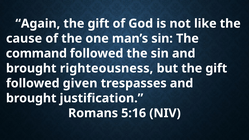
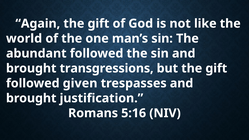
cause: cause -> world
command: command -> abundant
righteousness: righteousness -> transgressions
